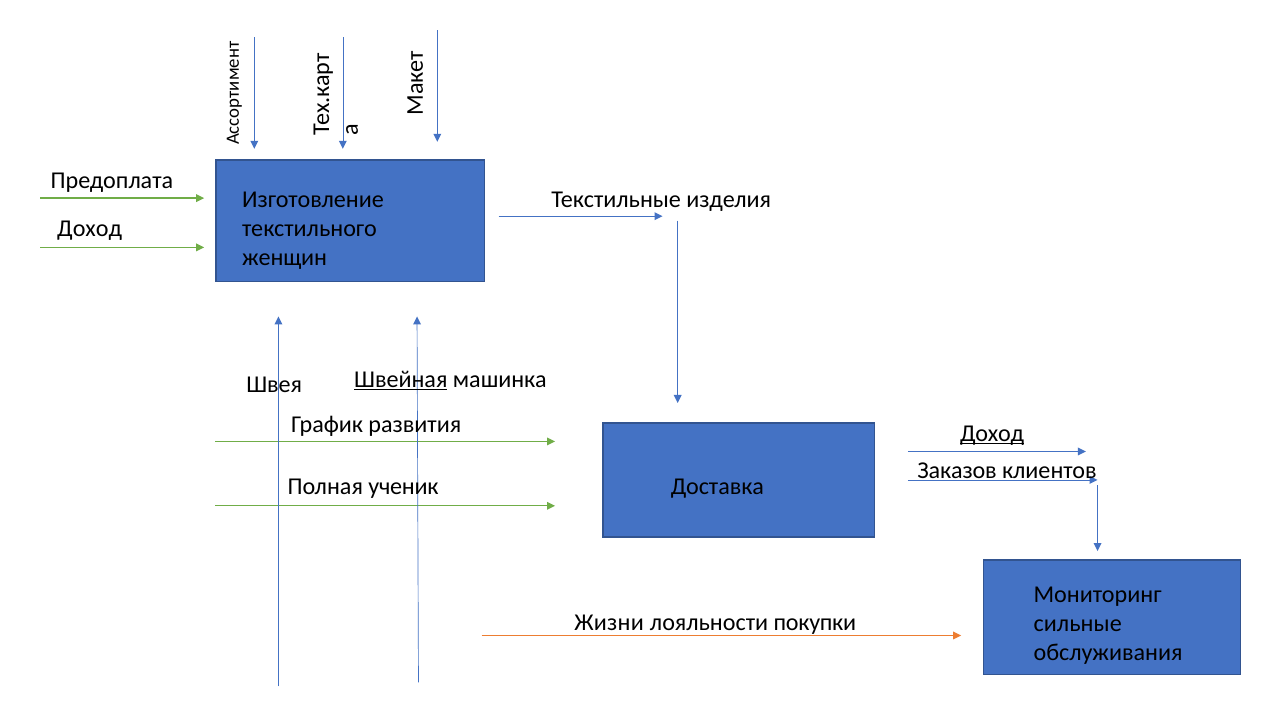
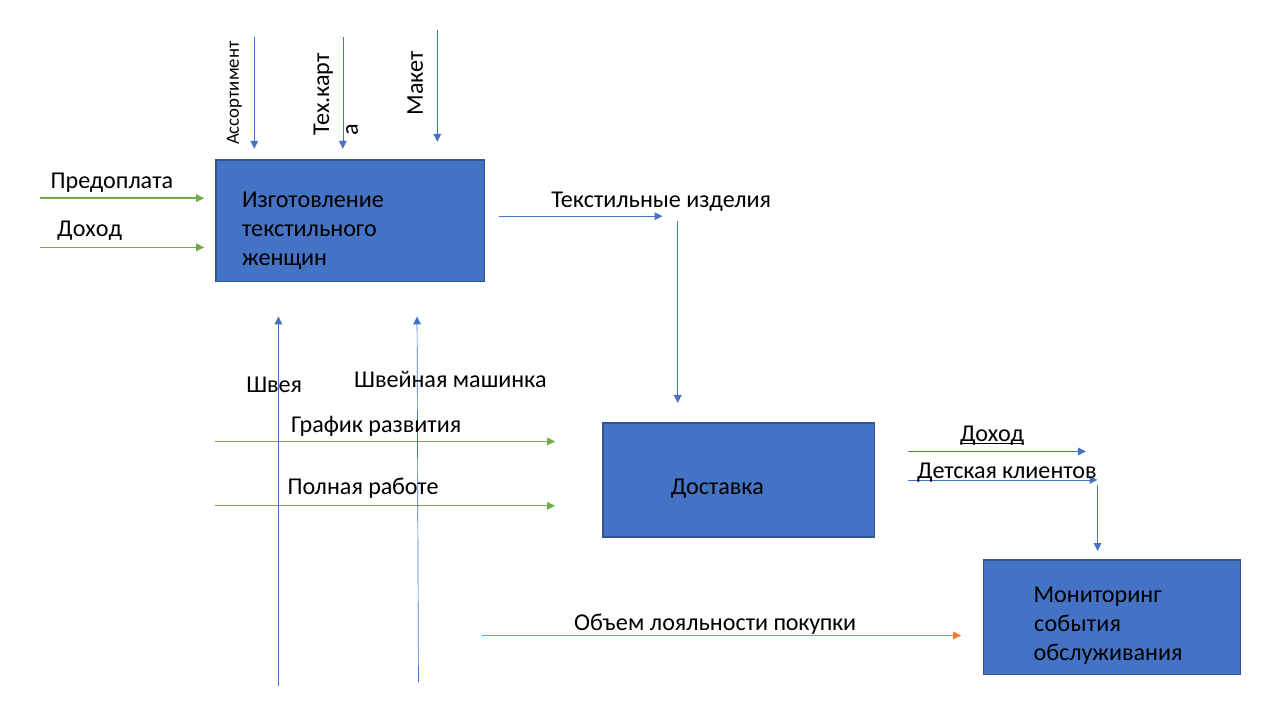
Швейная underline: present -> none
Заказов: Заказов -> Детская
ученик: ученик -> работе
Жизни: Жизни -> Объем
сильные: сильные -> события
